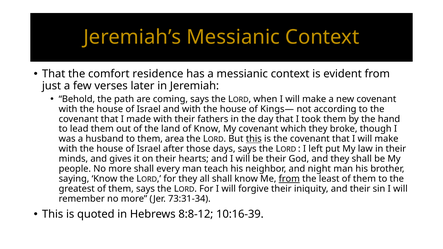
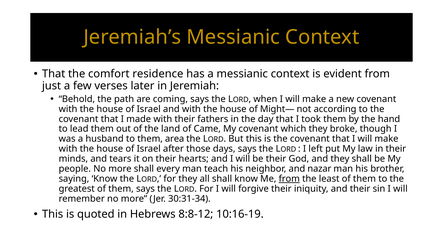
Kings―: Kings― -> Might―
of Know: Know -> Came
this at (254, 139) underline: present -> none
gives: gives -> tears
night: night -> nazar
73:31-34: 73:31-34 -> 30:31-34
10:16-39: 10:16-39 -> 10:16-19
